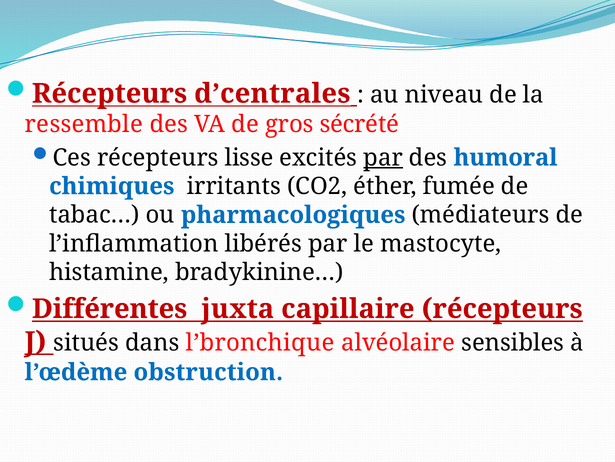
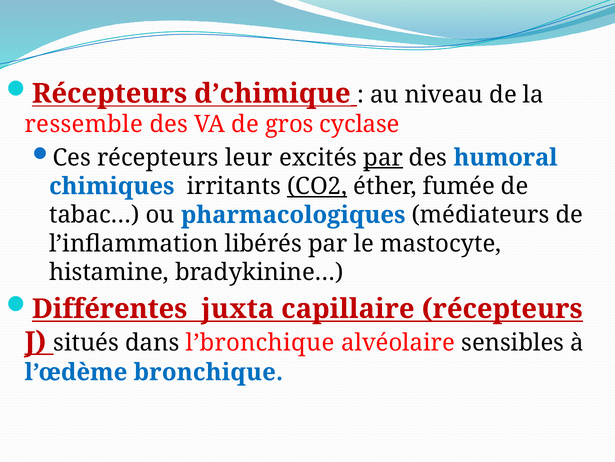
d’centrales: d’centrales -> d’chimique
sécrété: sécrété -> cyclase
lisse: lisse -> leur
CO2 underline: none -> present
obstruction: obstruction -> bronchique
